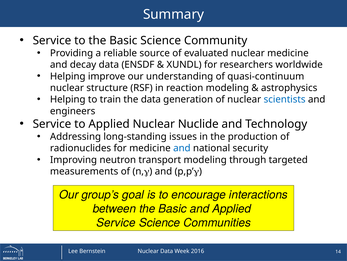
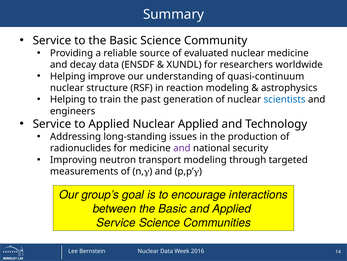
the data: data -> past
Nuclear Nuclide: Nuclide -> Applied
and at (182, 148) colour: blue -> purple
